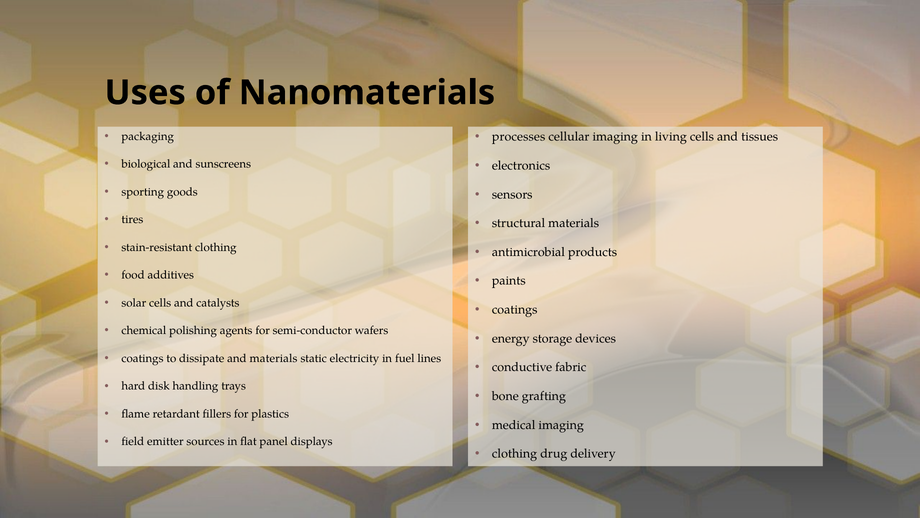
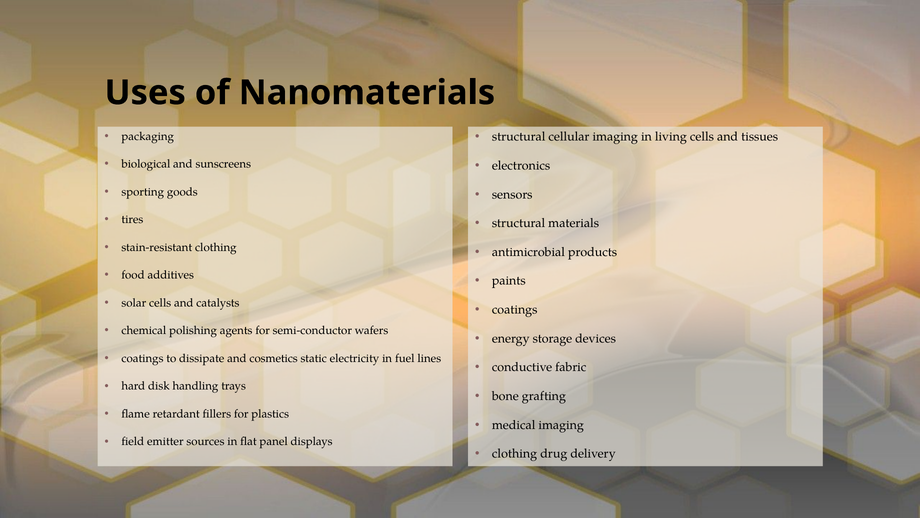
processes at (519, 137): processes -> structural
and materials: materials -> cosmetics
